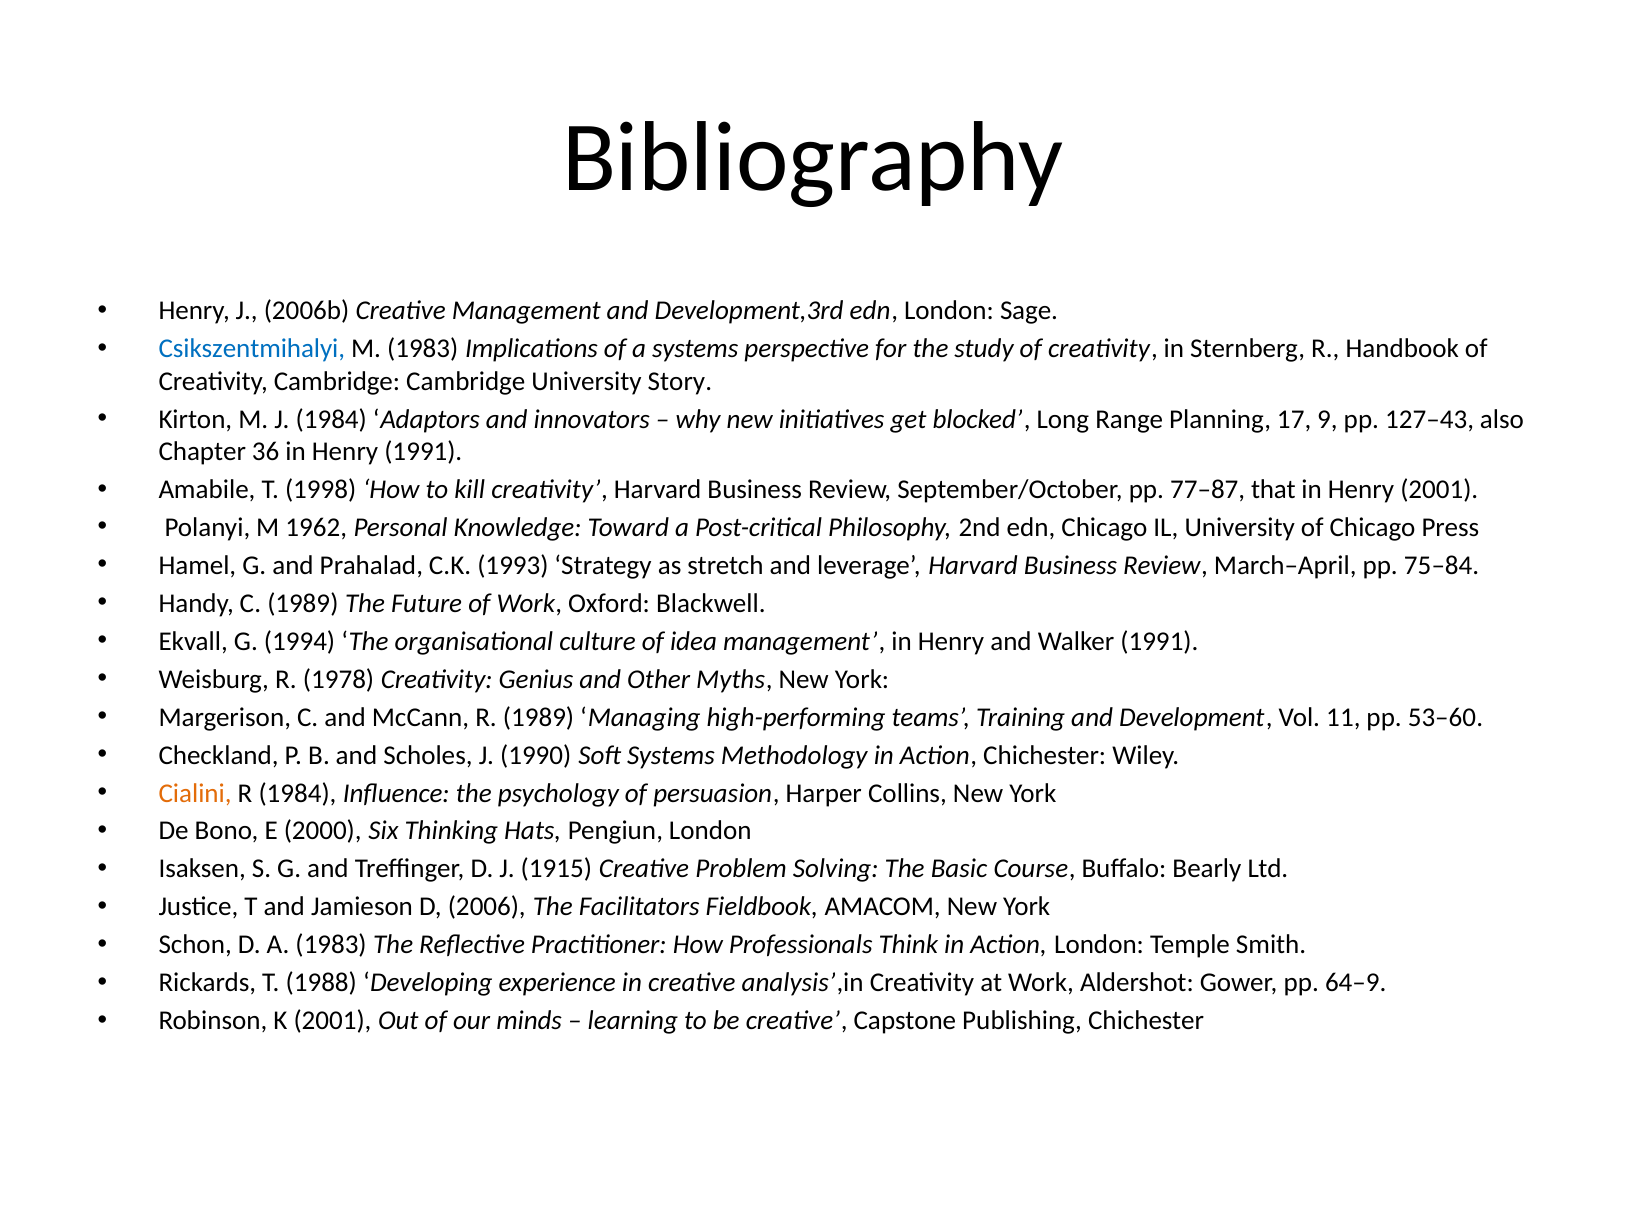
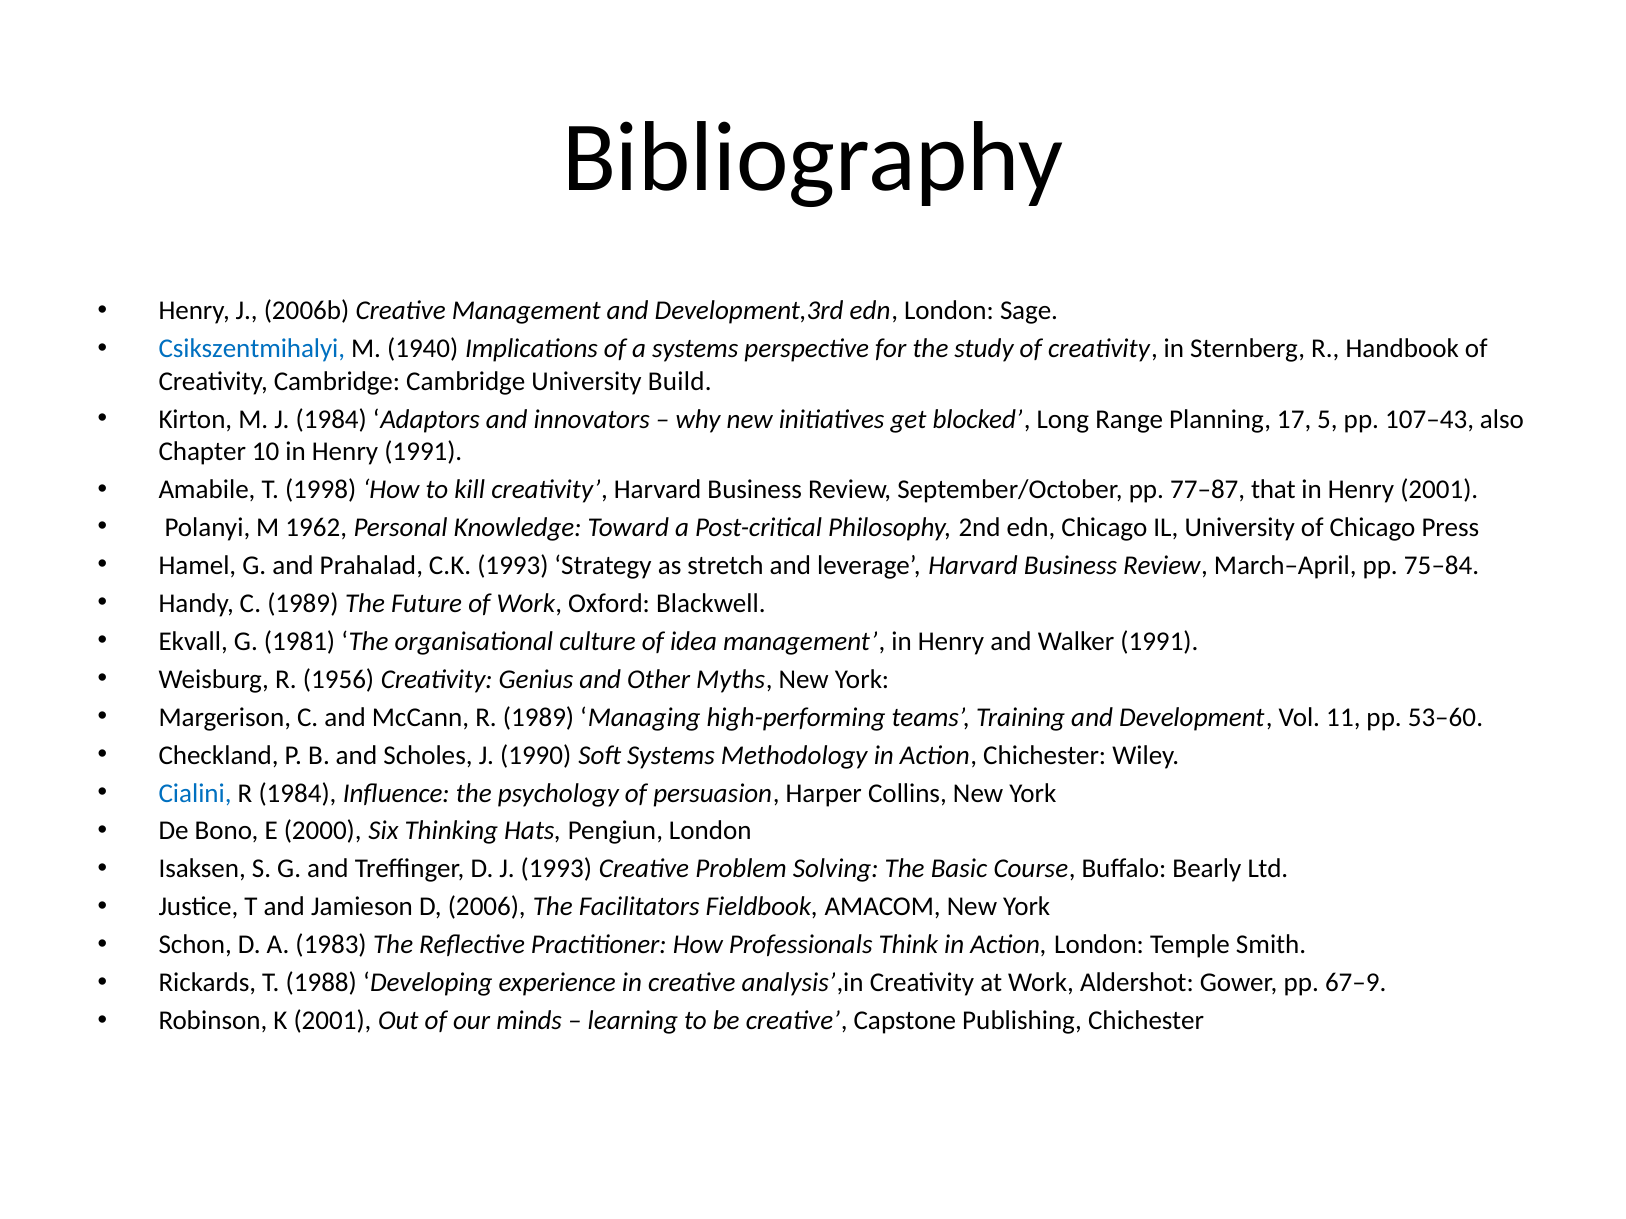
M 1983: 1983 -> 1940
Story: Story -> Build
9: 9 -> 5
127–43: 127–43 -> 107–43
36: 36 -> 10
1994: 1994 -> 1981
1978: 1978 -> 1956
Cialini colour: orange -> blue
J 1915: 1915 -> 1993
64–9: 64–9 -> 67–9
